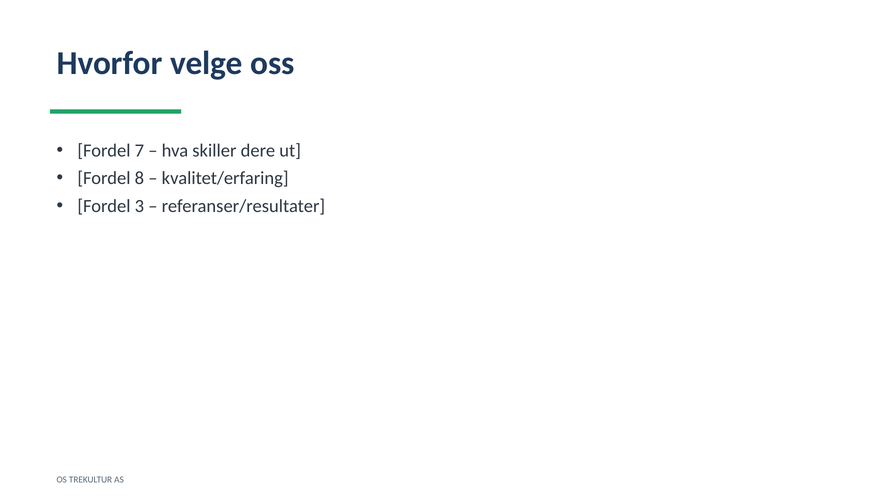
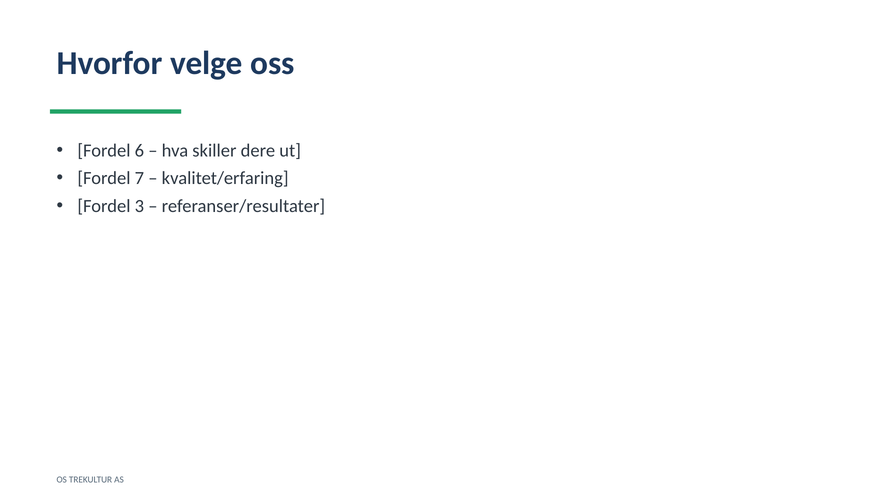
7: 7 -> 6
8: 8 -> 7
